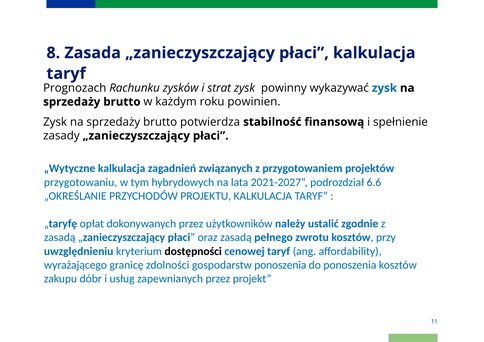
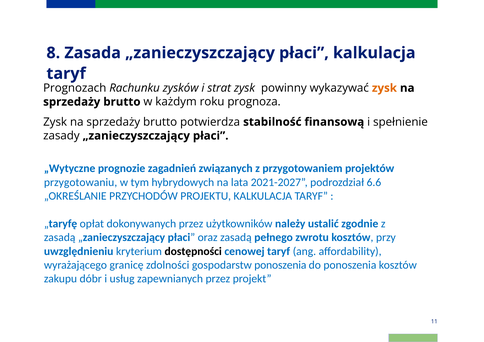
zysk at (384, 88) colour: blue -> orange
powinien: powinien -> prognoza
„Wytyczne kalkulacja: kalkulacja -> prognozie
